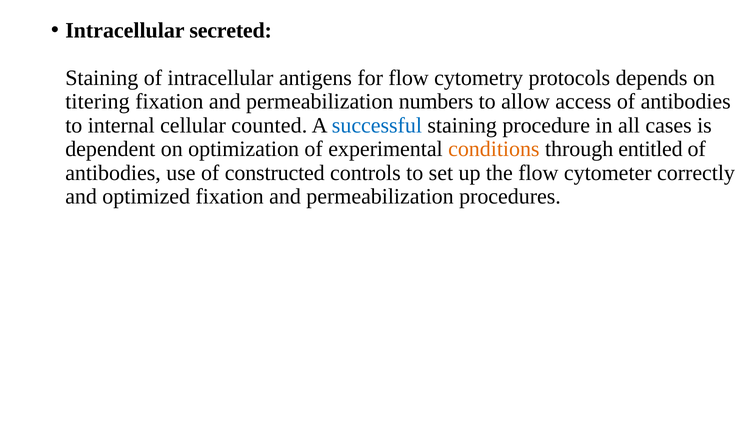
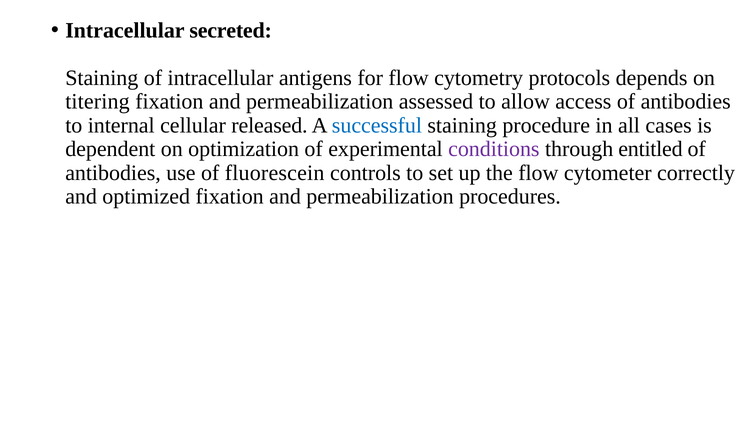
numbers: numbers -> assessed
counted: counted -> released
conditions colour: orange -> purple
constructed: constructed -> fluorescein
